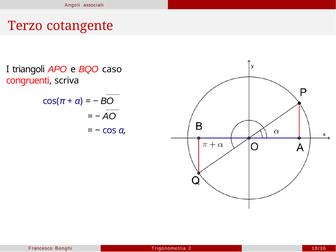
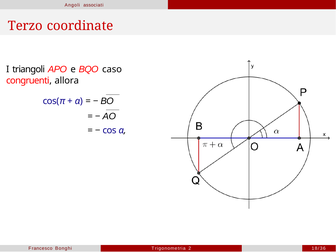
cotangente: cotangente -> coordinate
scriva: scriva -> allora
